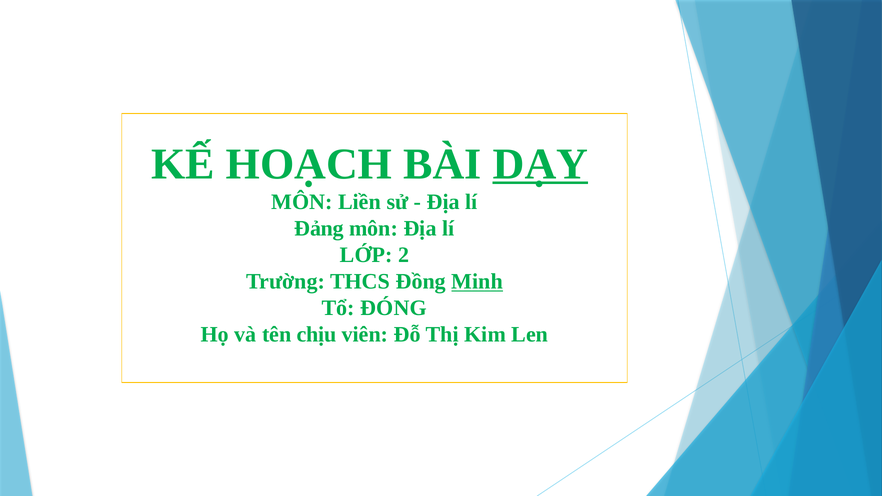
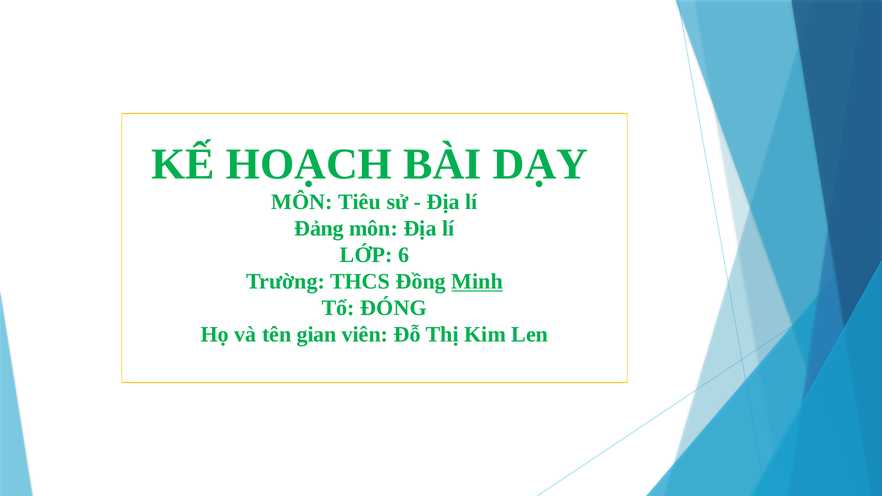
DẠY underline: present -> none
Liền: Liền -> Tiêu
2: 2 -> 6
chịu: chịu -> gian
